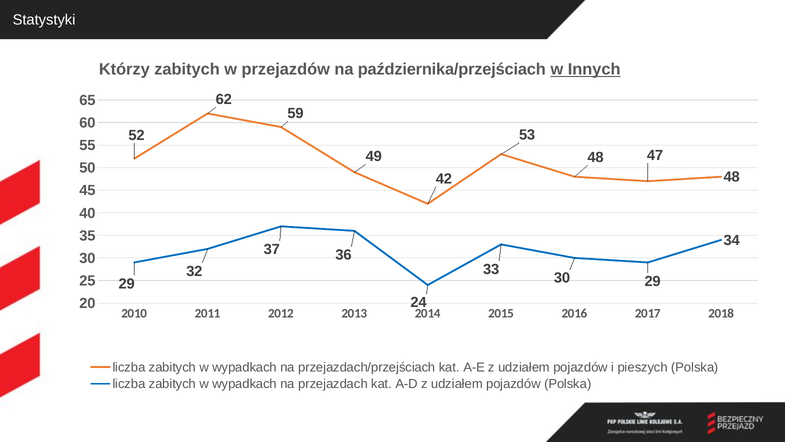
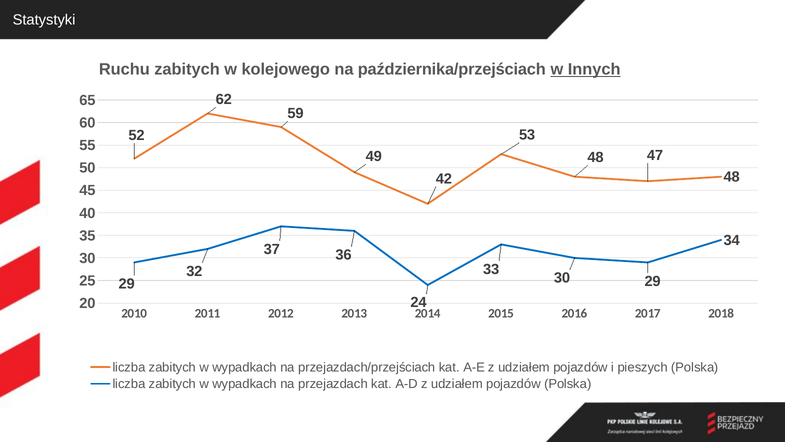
Którzy: Którzy -> Ruchu
przejazdów: przejazdów -> kolejowego
